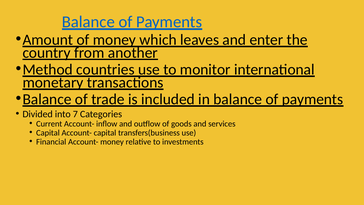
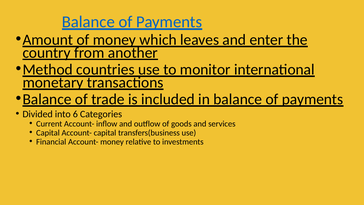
7: 7 -> 6
